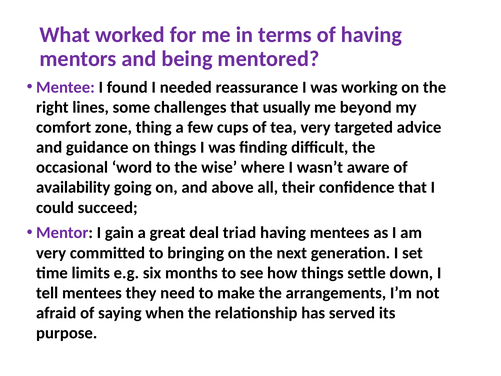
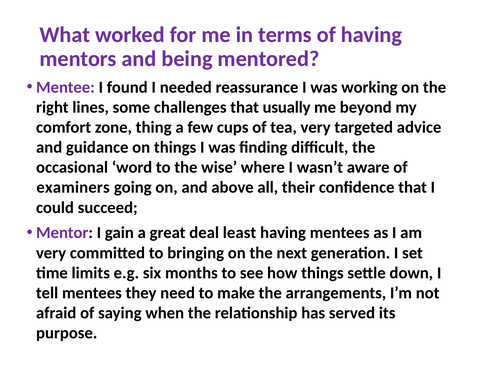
availability: availability -> examiners
triad: triad -> least
